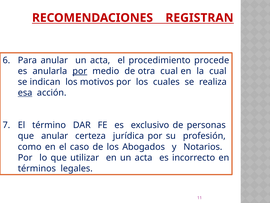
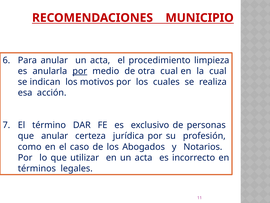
REGISTRAN: REGISTRAN -> MUNICIPIO
procede: procede -> limpieza
esa underline: present -> none
